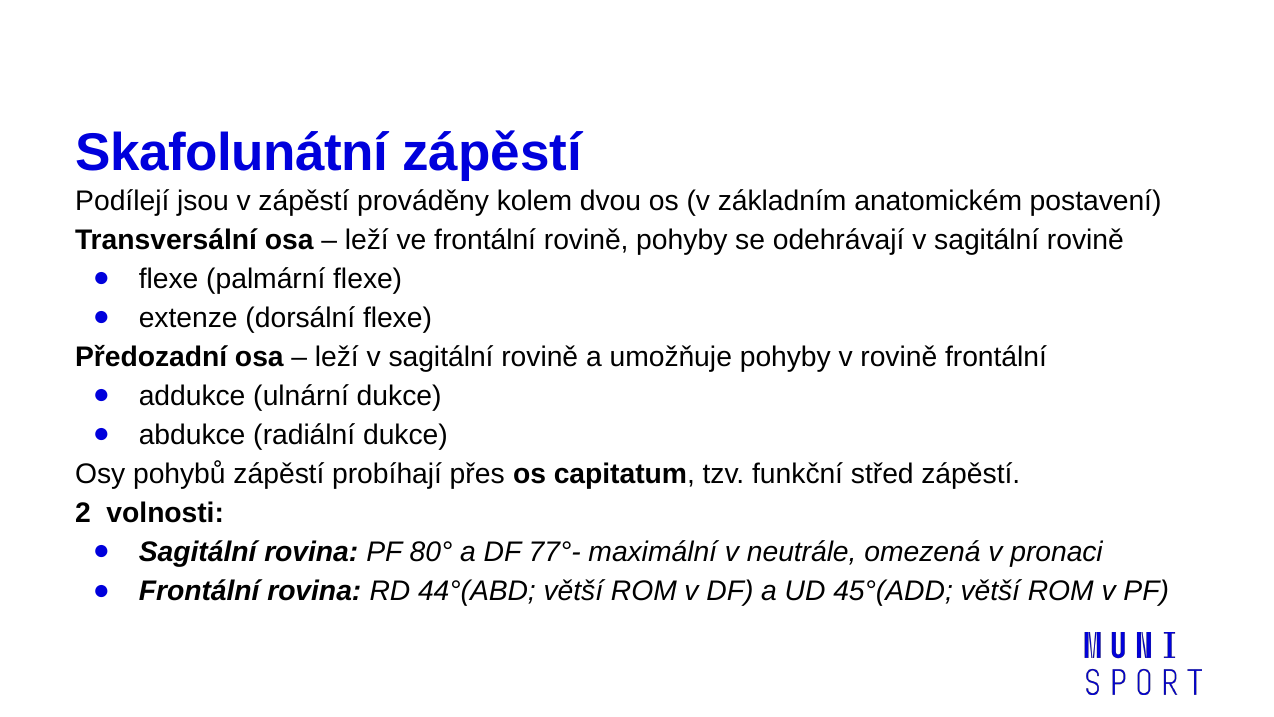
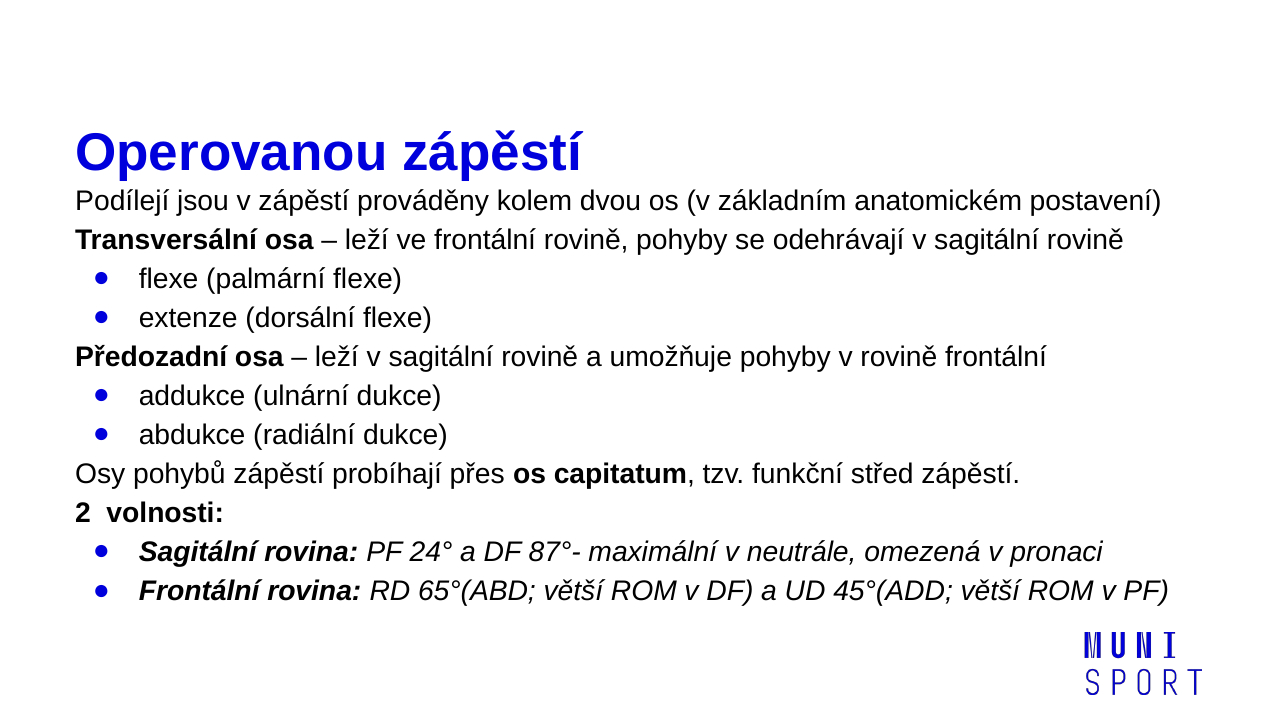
Skafolunátní: Skafolunátní -> Operovanou
80°: 80° -> 24°
77°-: 77°- -> 87°-
44°(ABD: 44°(ABD -> 65°(ABD
